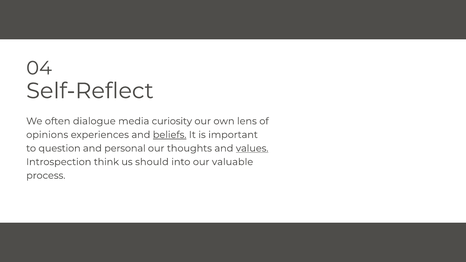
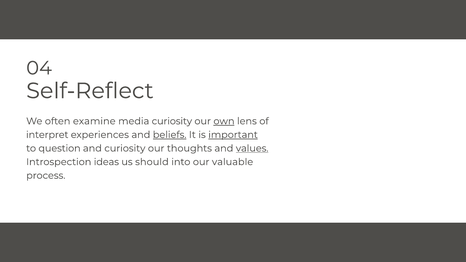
dialogue: dialogue -> examine
own underline: none -> present
opinions: opinions -> interpret
important underline: none -> present
and personal: personal -> curiosity
think: think -> ideas
